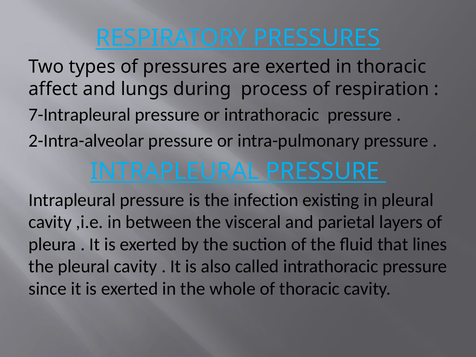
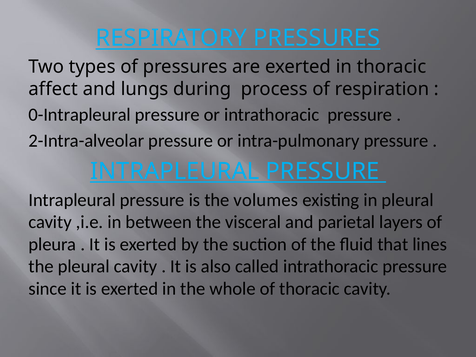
7-Intrapleural: 7-Intrapleural -> 0-Intrapleural
infection: infection -> volumes
